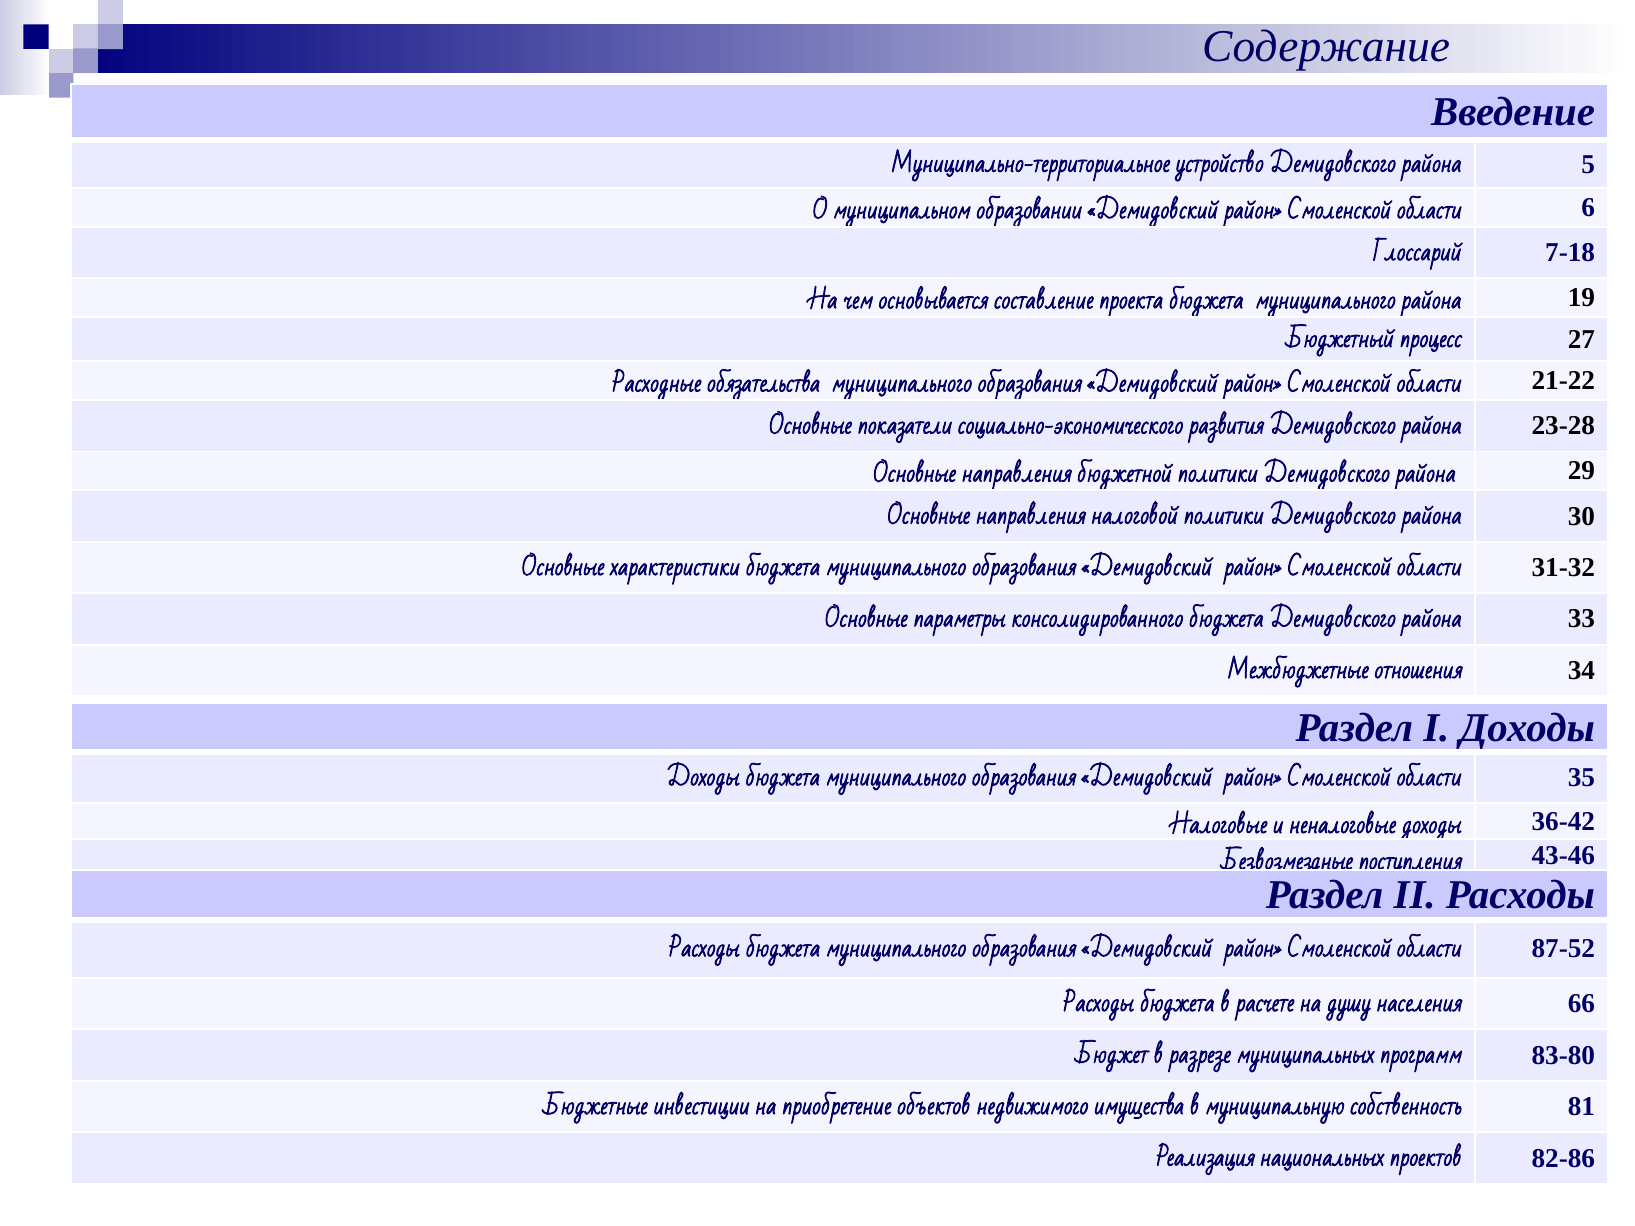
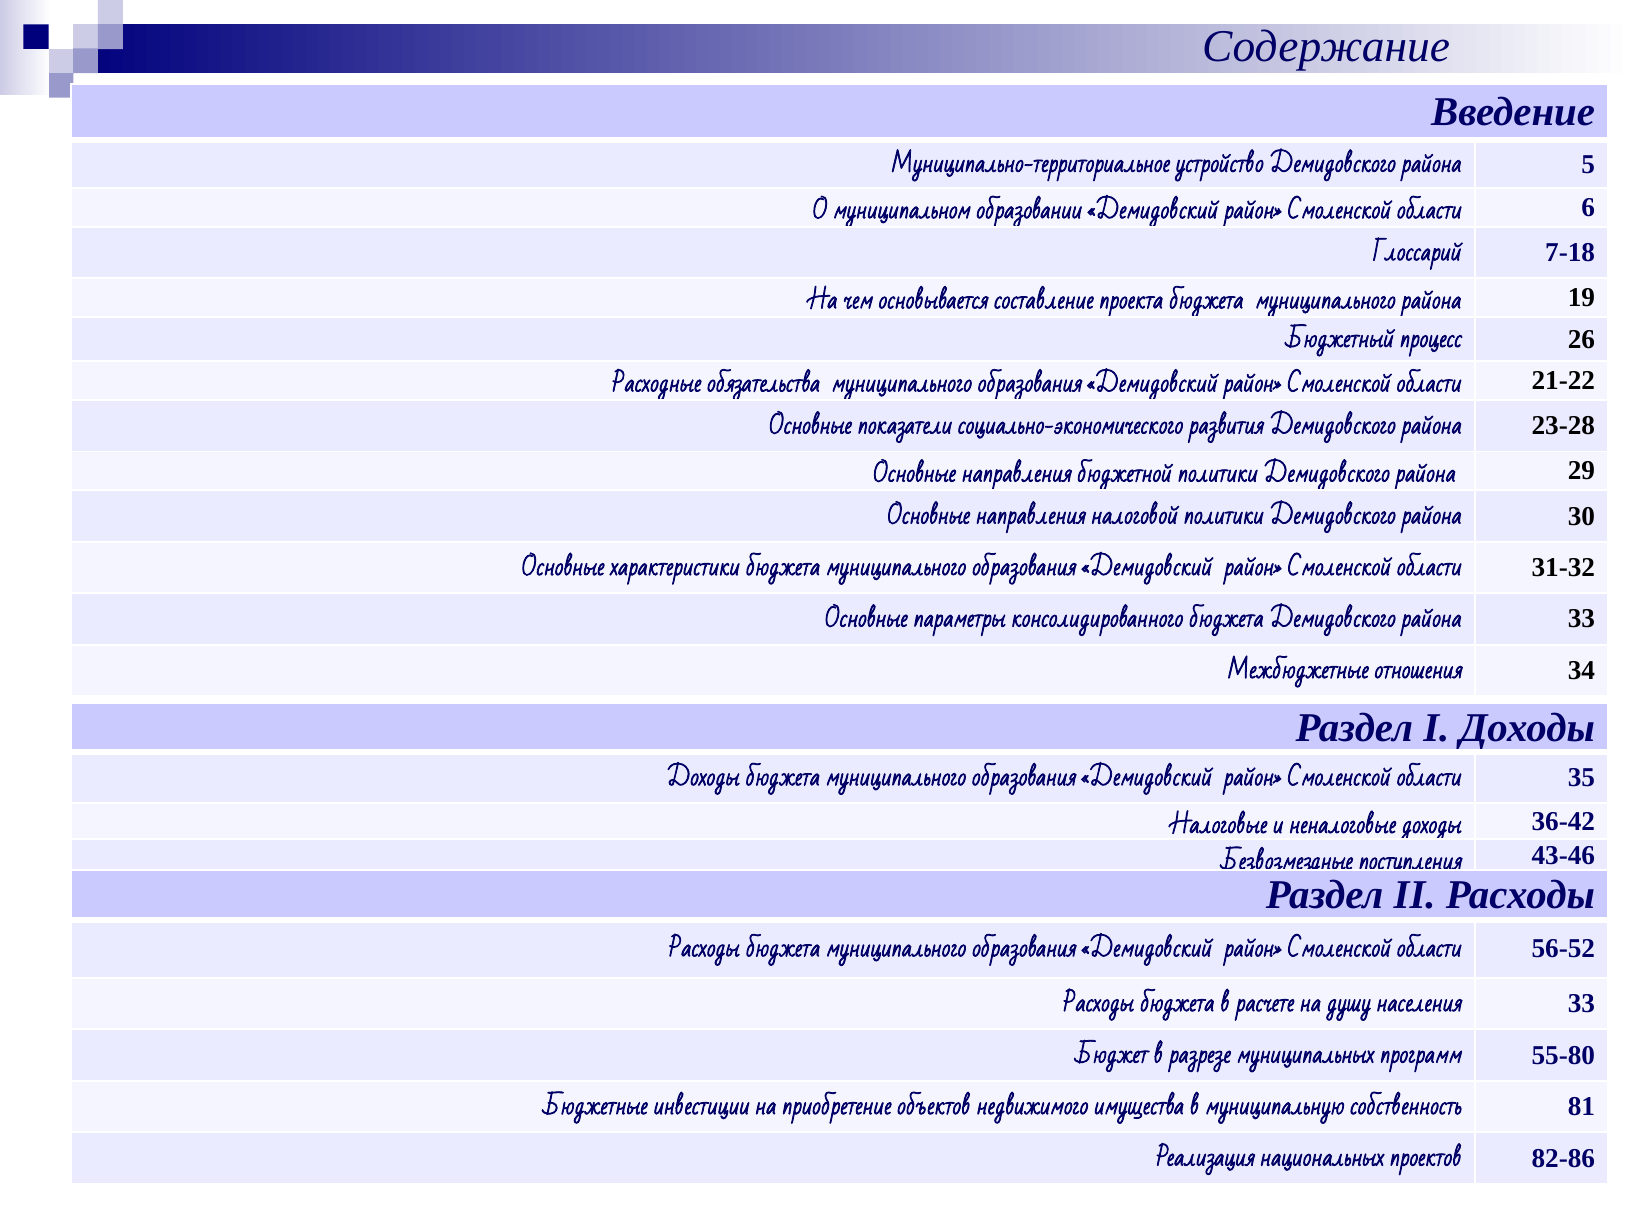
27: 27 -> 26
87-52: 87-52 -> 56-52
населения 66: 66 -> 33
83-80: 83-80 -> 55-80
